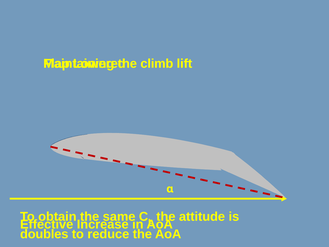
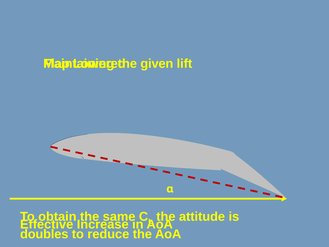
climb: climb -> given
